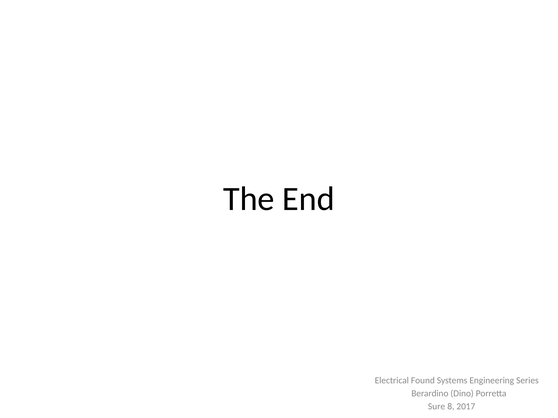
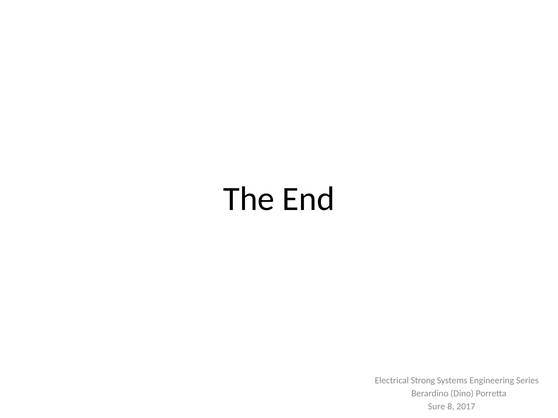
Found: Found -> Strong
